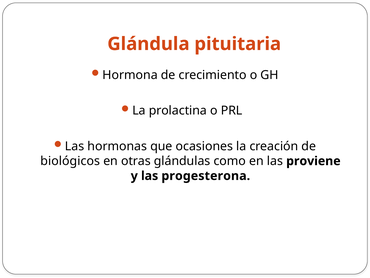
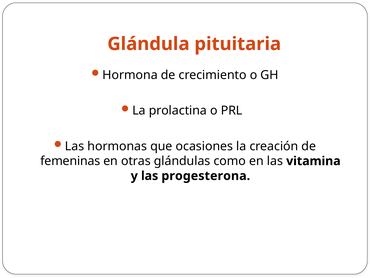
biológicos: biológicos -> femeninas
proviene: proviene -> vitamina
